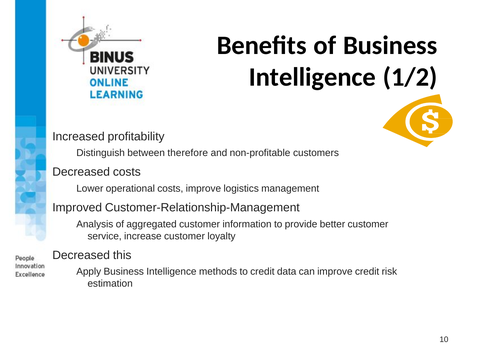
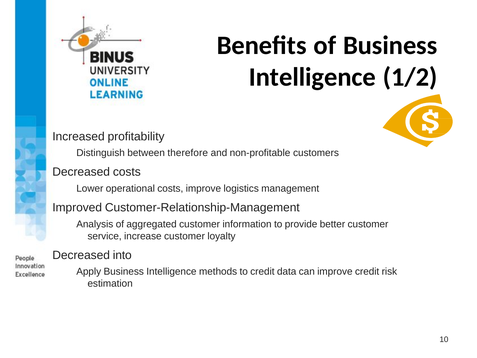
this: this -> into
